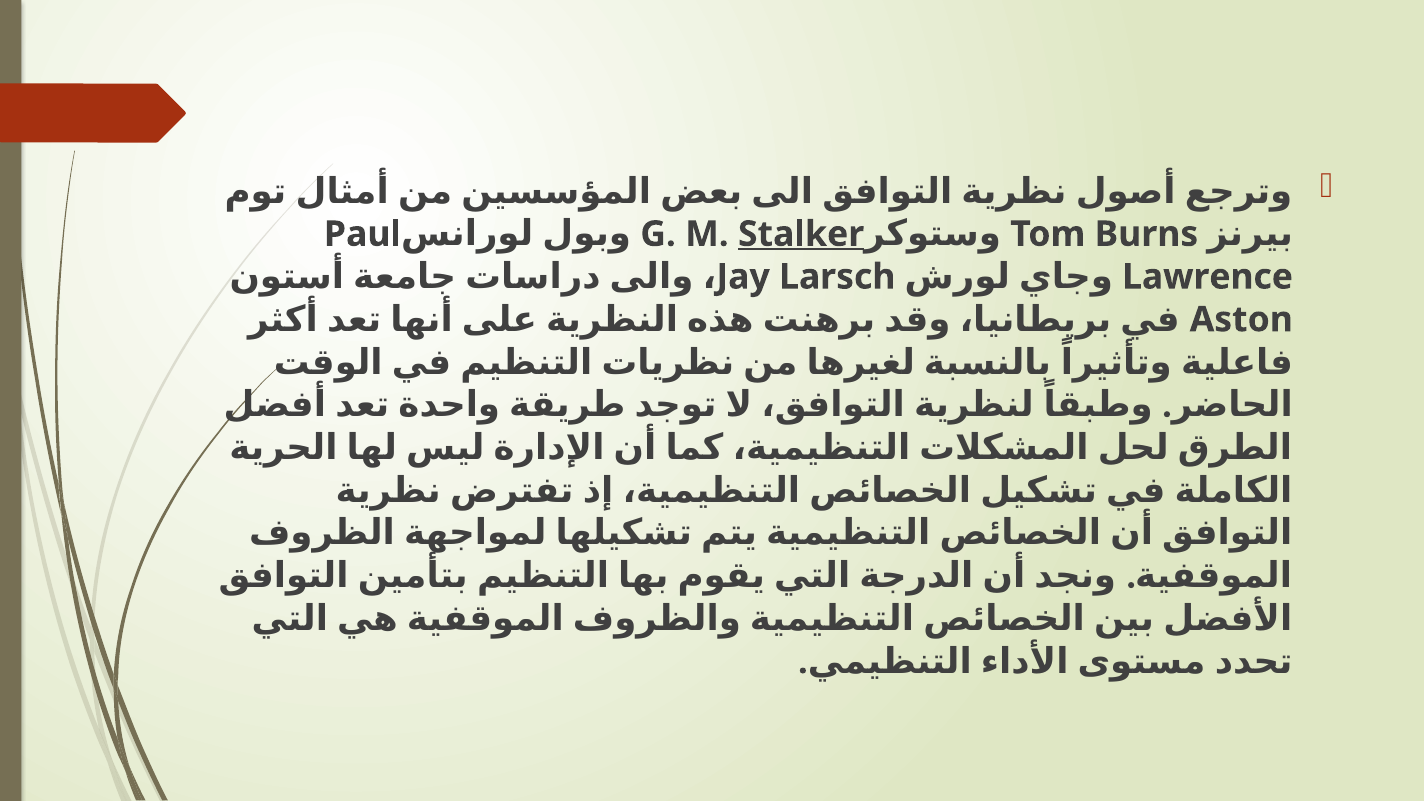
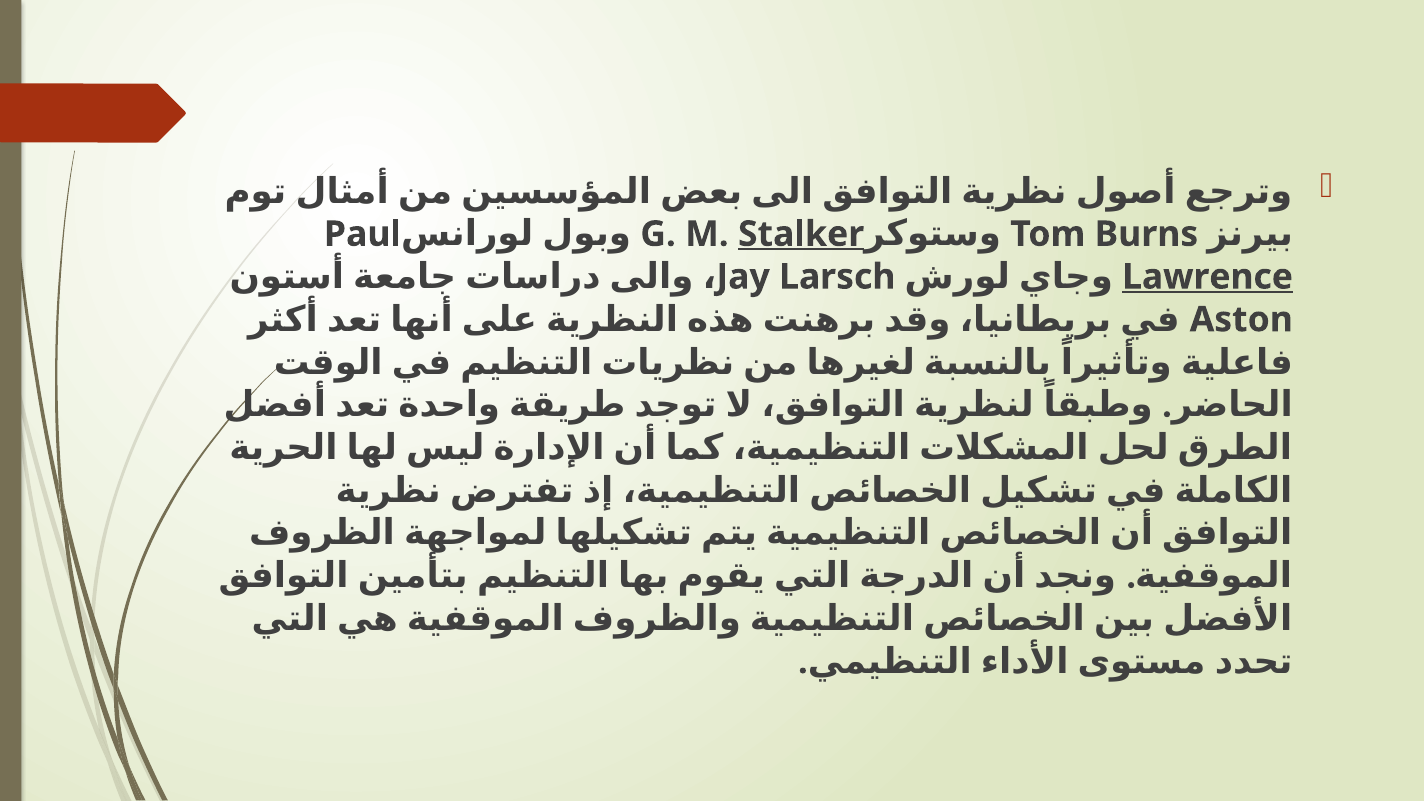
Lawrence underline: none -> present
